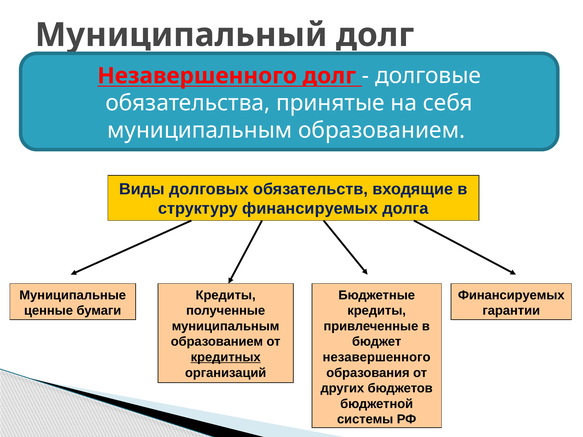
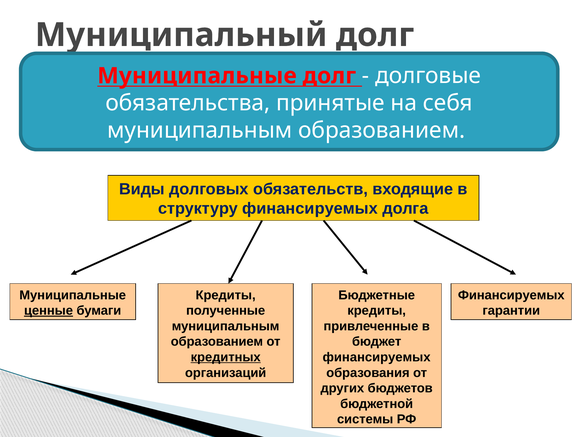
Незавершенного at (197, 76): Незавершенного -> Муниципальные
ценные underline: none -> present
незавершенного at (377, 357): незавершенного -> финансируемых
